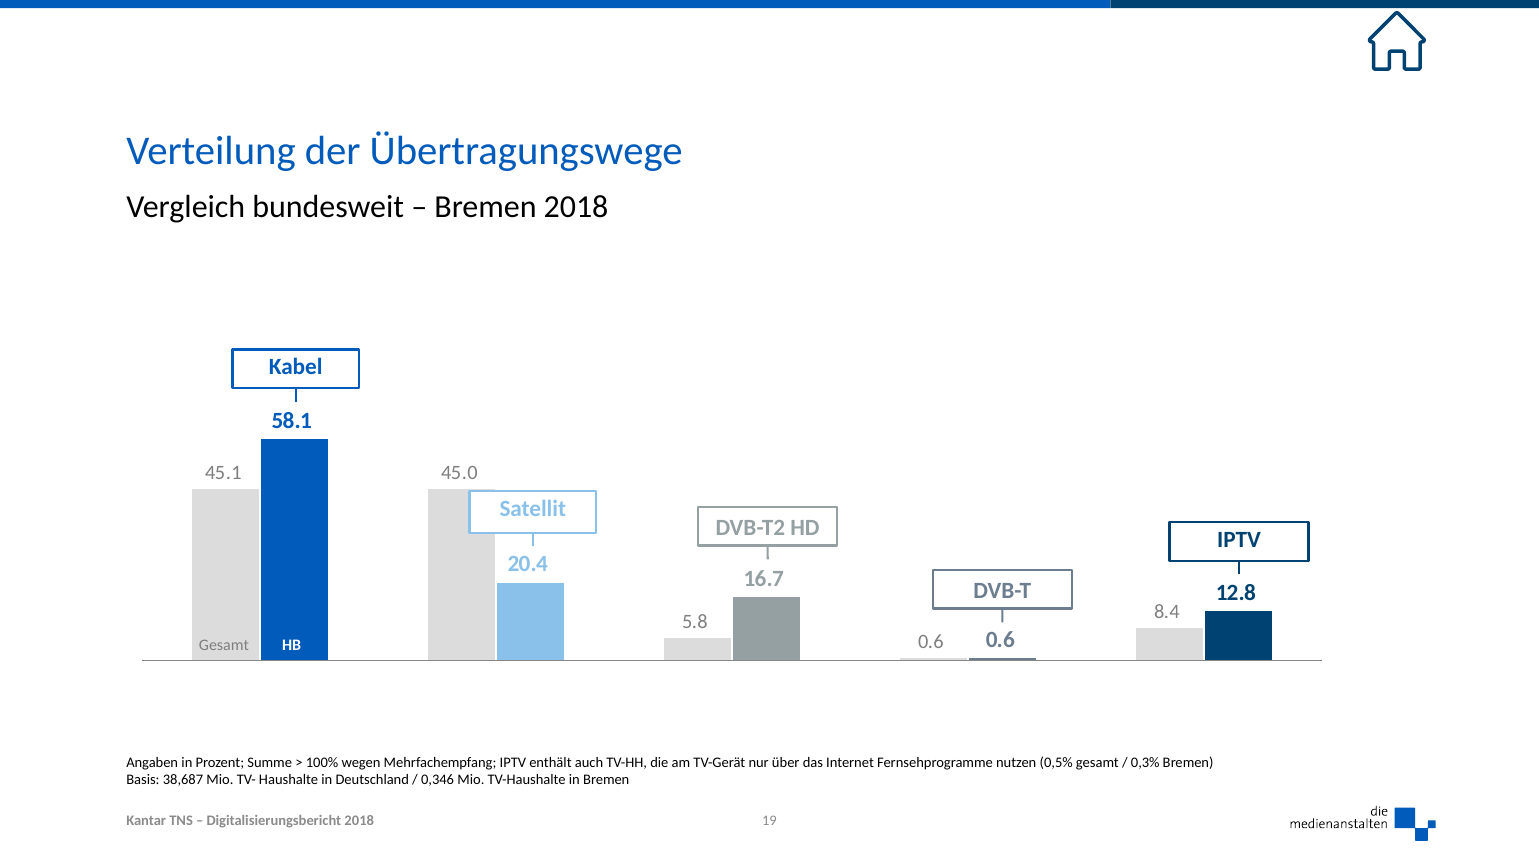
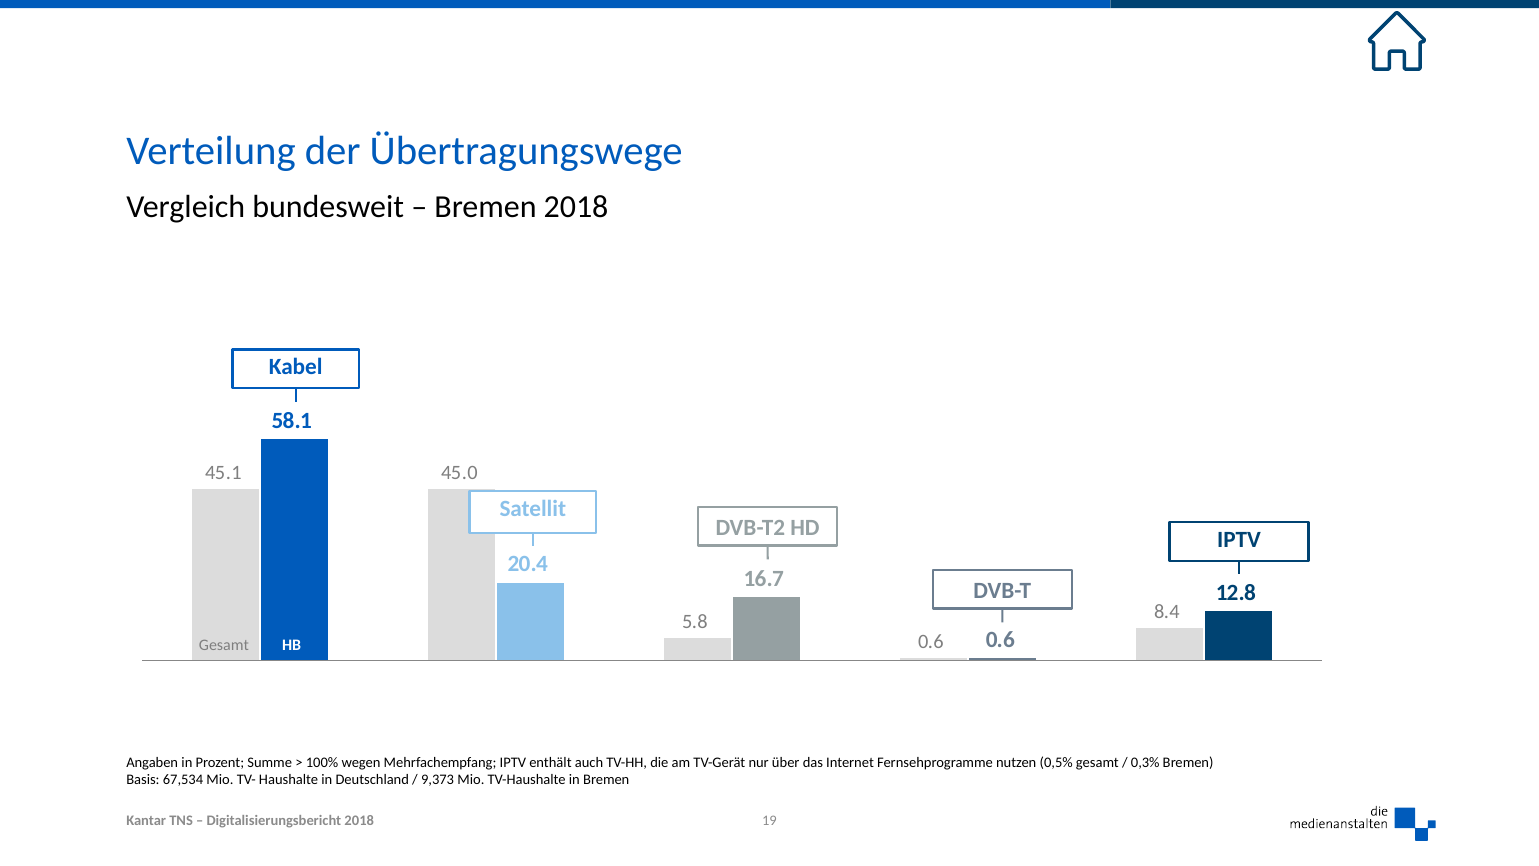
38,687: 38,687 -> 67,534
0,346: 0,346 -> 9,373
